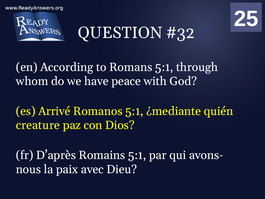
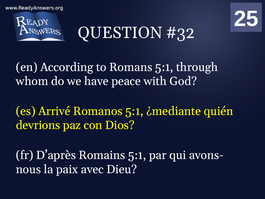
creature: creature -> devrions
